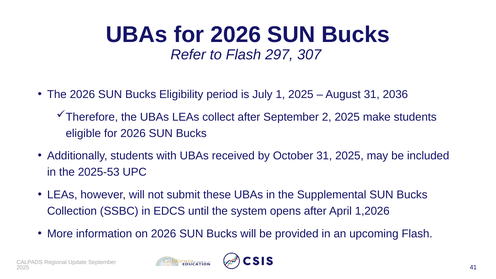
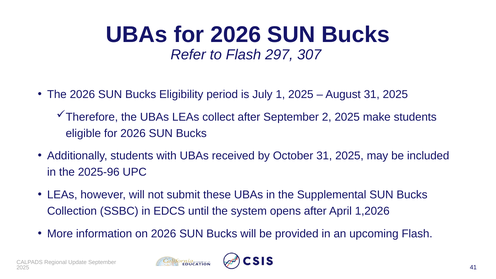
August 31 2036: 2036 -> 2025
2025-53: 2025-53 -> 2025-96
